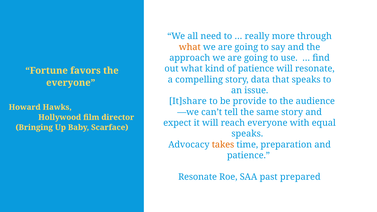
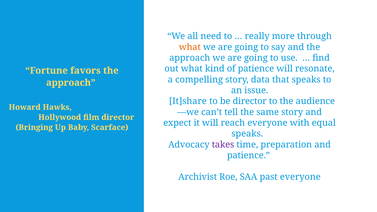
everyone at (71, 83): everyone -> approach
be provide: provide -> director
takes colour: orange -> purple
Resonate at (198, 177): Resonate -> Archivist
past prepared: prepared -> everyone
